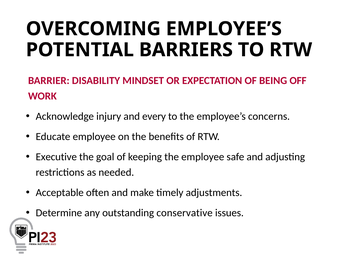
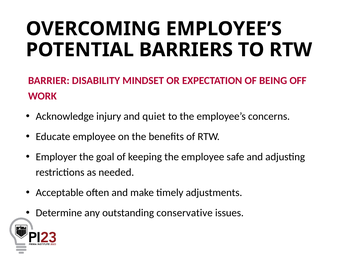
every: every -> quiet
Executive: Executive -> Employer
